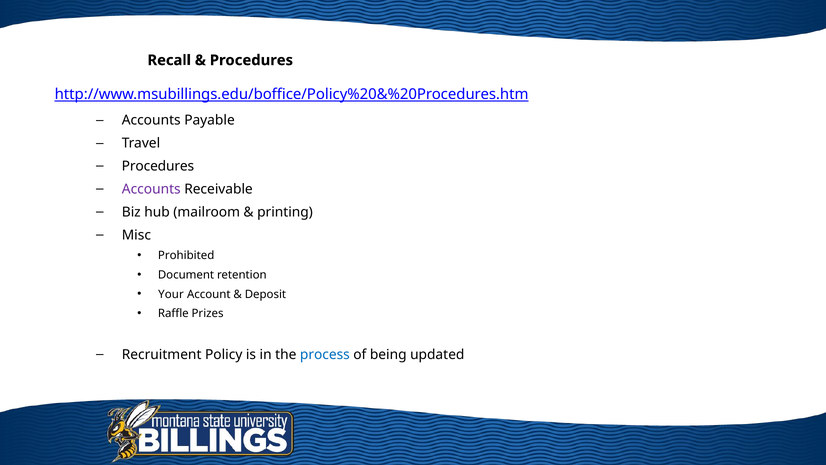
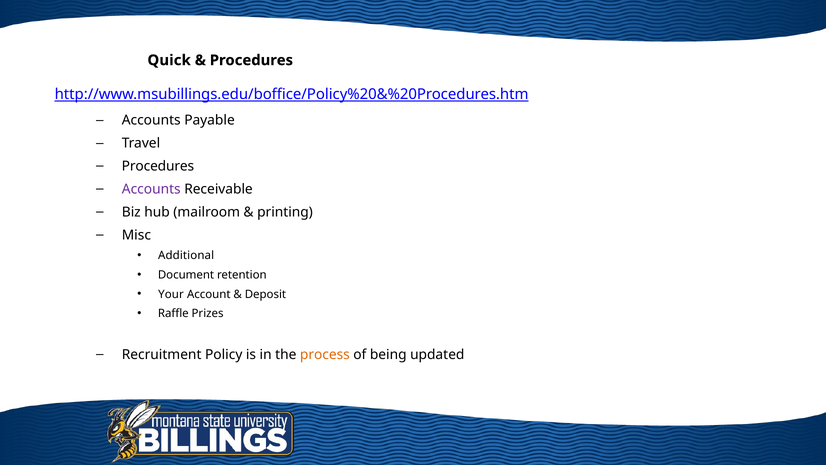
Recall: Recall -> Quick
Prohibited: Prohibited -> Additional
process colour: blue -> orange
